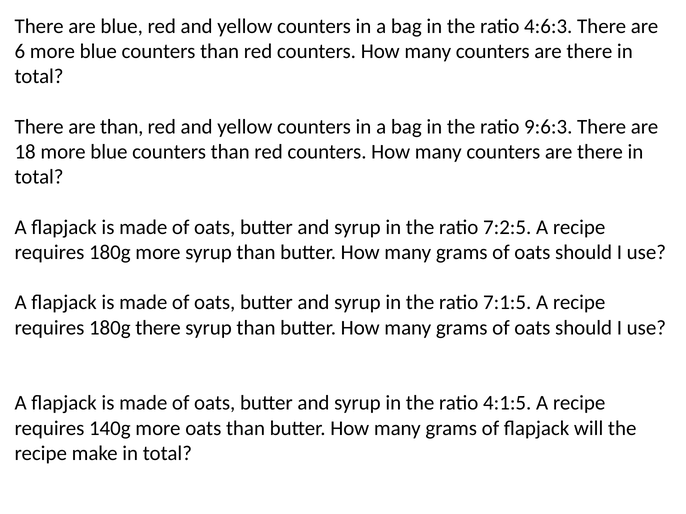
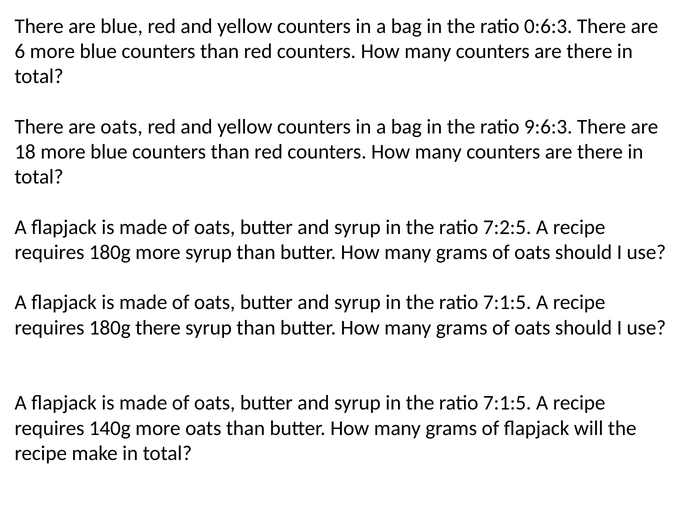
4:6:3: 4:6:3 -> 0:6:3
are than: than -> oats
4:1:5 at (507, 403): 4:1:5 -> 7:1:5
